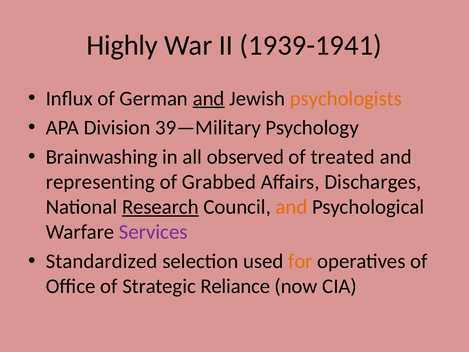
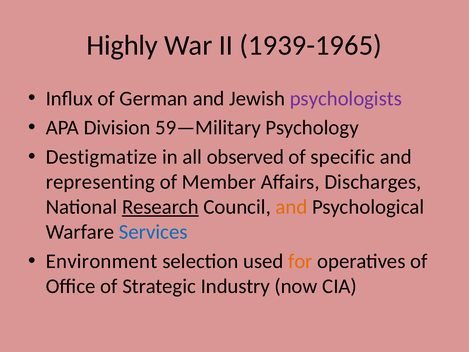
1939-1941: 1939-1941 -> 1939-1965
and at (209, 98) underline: present -> none
psychologists colour: orange -> purple
39—Military: 39—Military -> 59—Military
Brainwashing: Brainwashing -> Destigmatize
treated: treated -> specific
Grabbed: Grabbed -> Member
Services colour: purple -> blue
Standardized: Standardized -> Environment
Reliance: Reliance -> Industry
